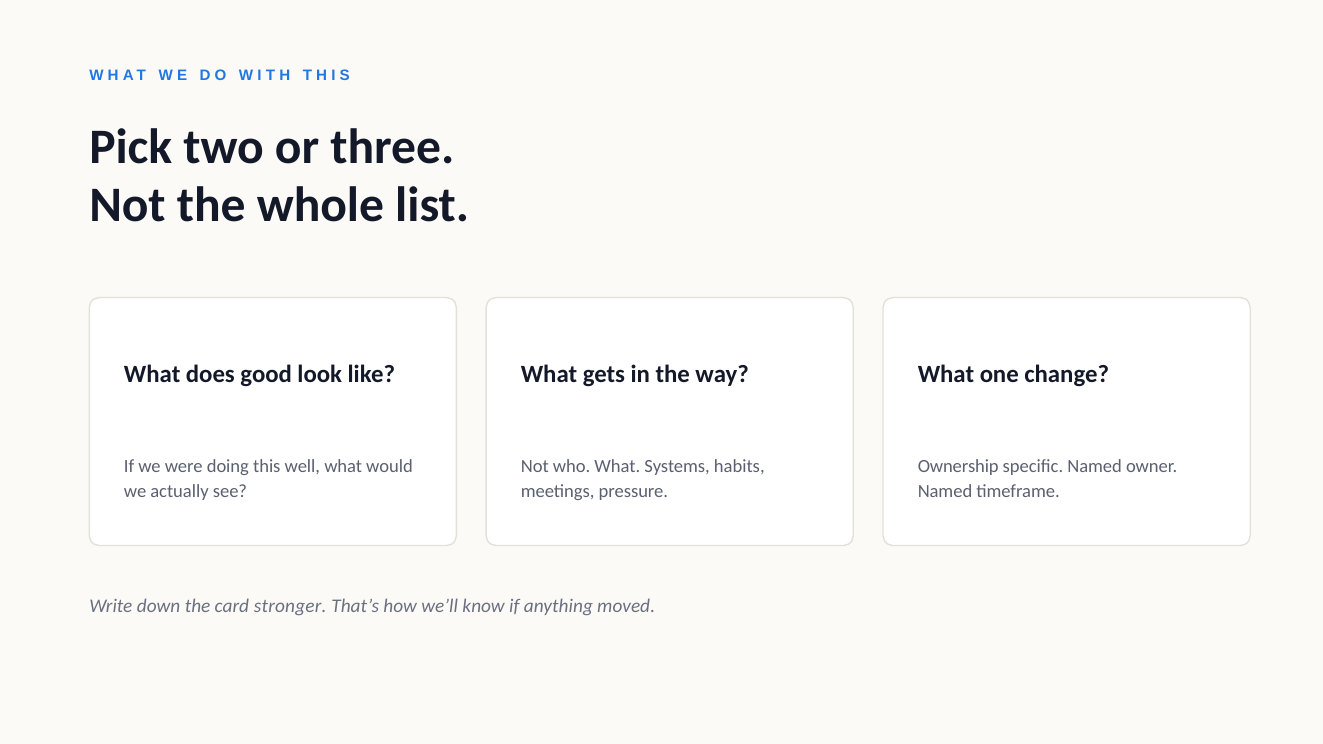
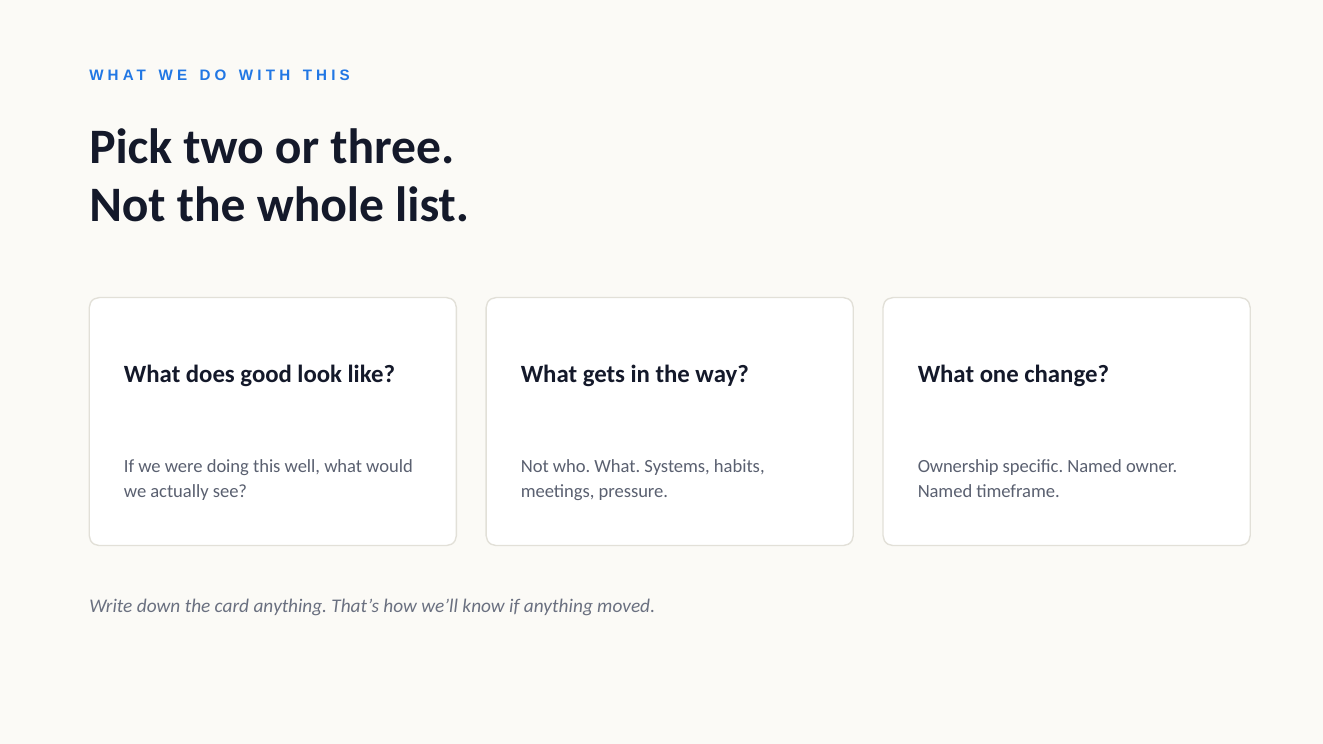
card stronger: stronger -> anything
